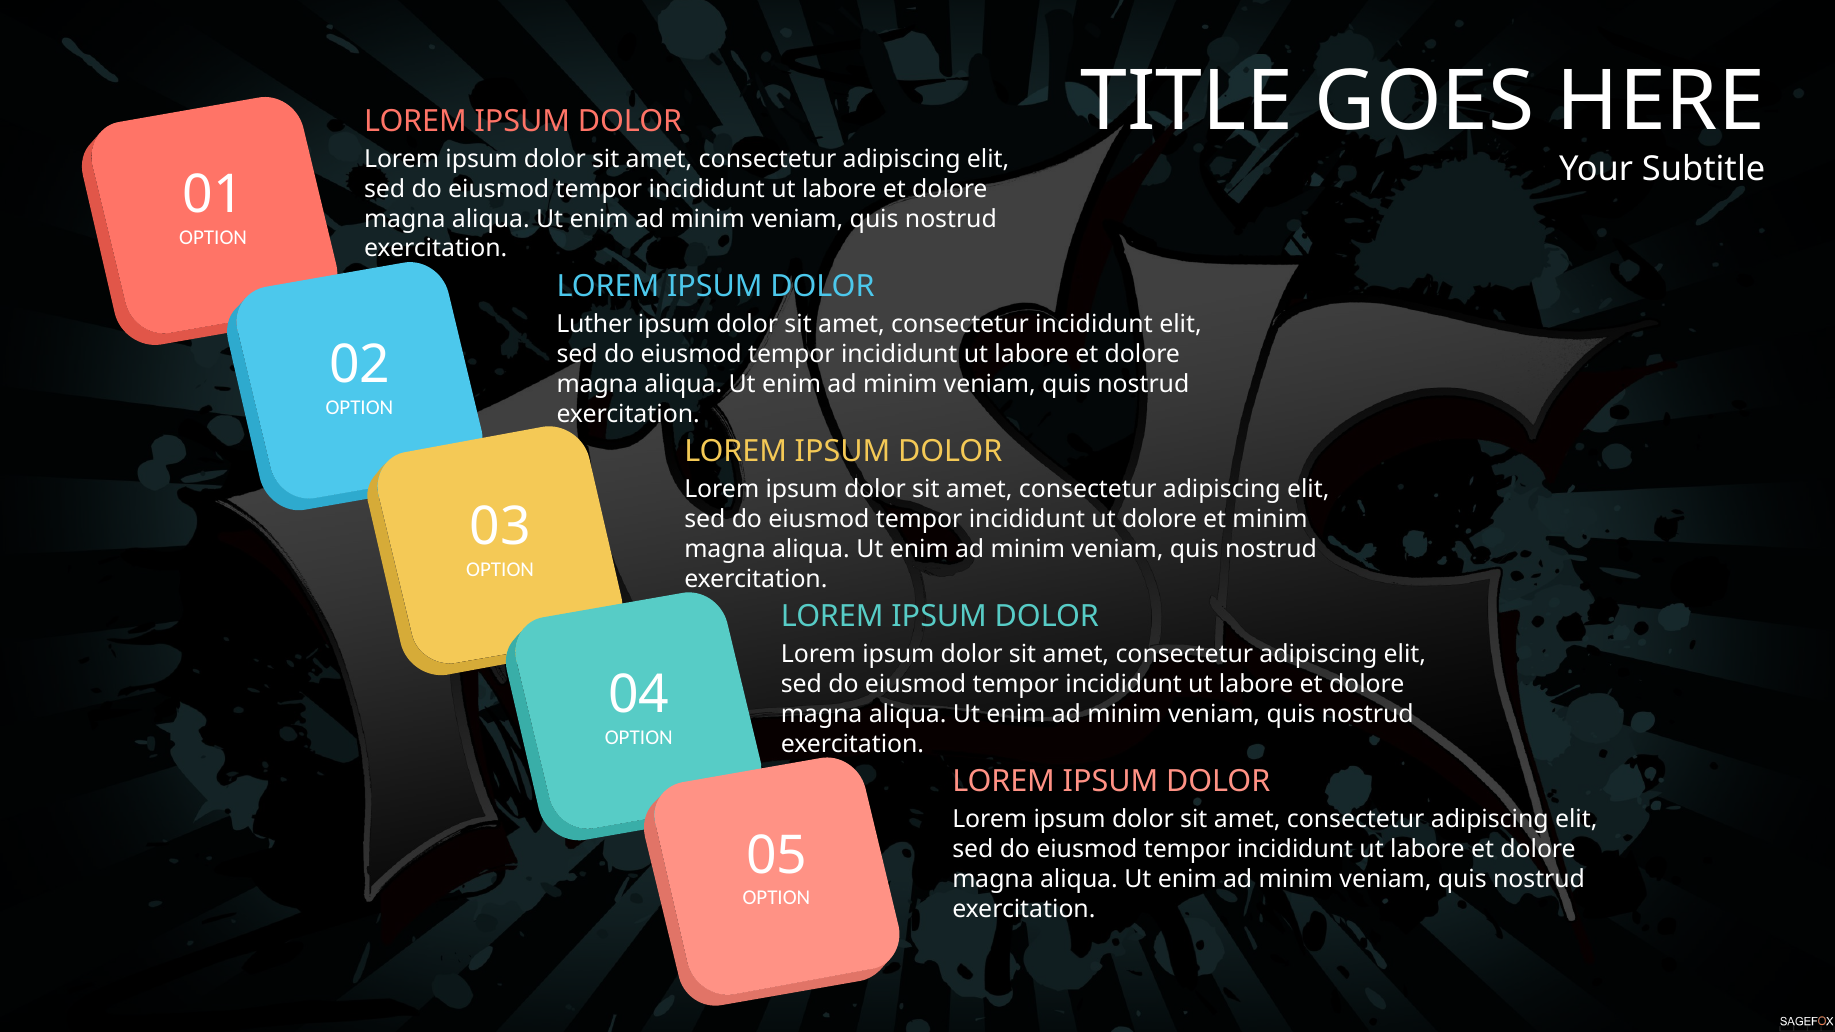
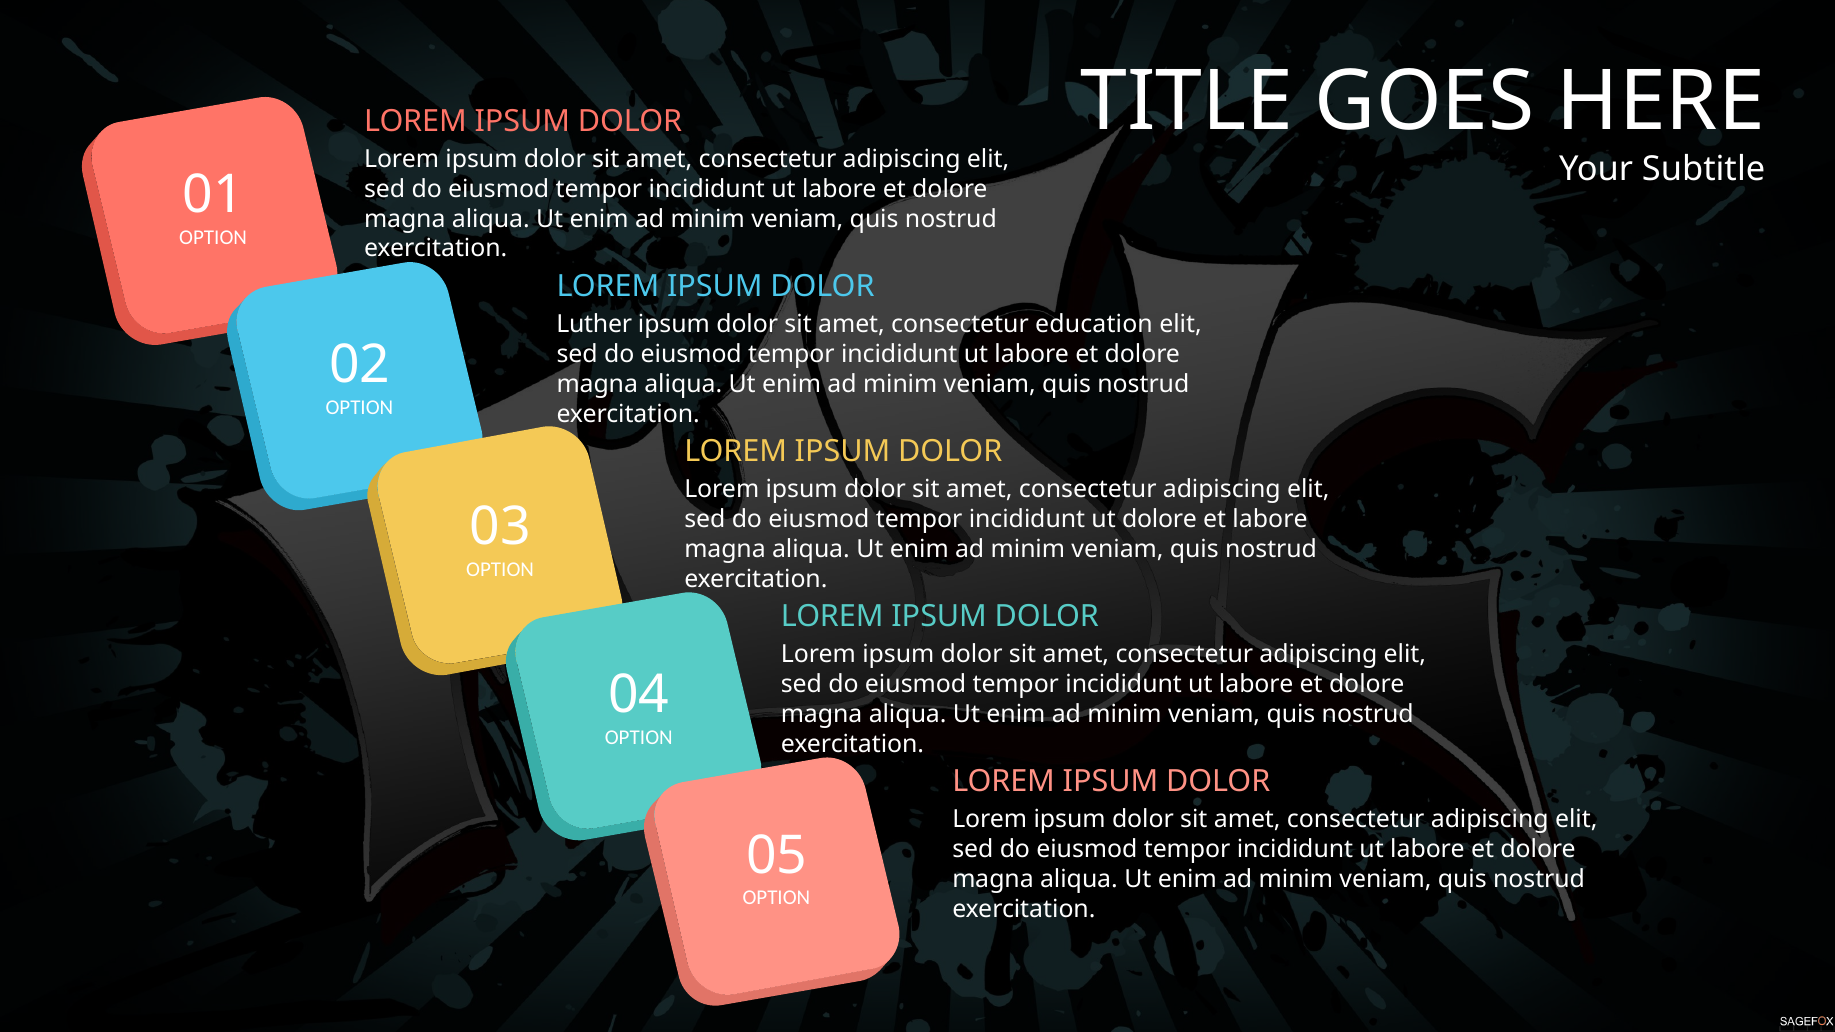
consectetur incididunt: incididunt -> education
et minim: minim -> labore
